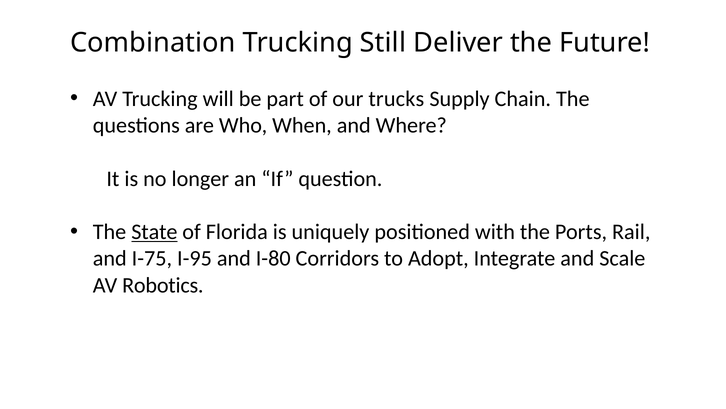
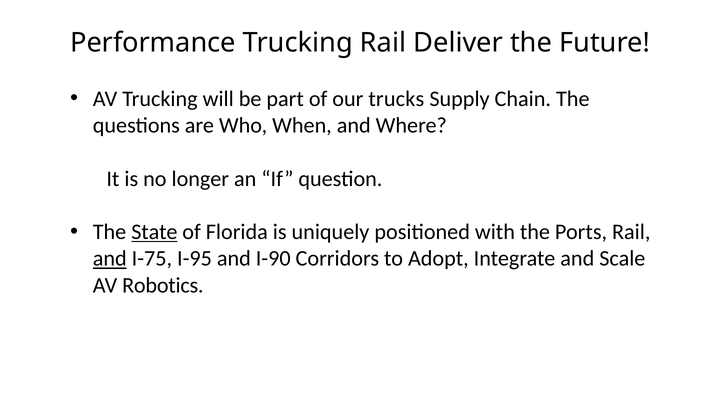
Combination: Combination -> Performance
Trucking Still: Still -> Rail
and at (110, 258) underline: none -> present
I-80: I-80 -> I-90
